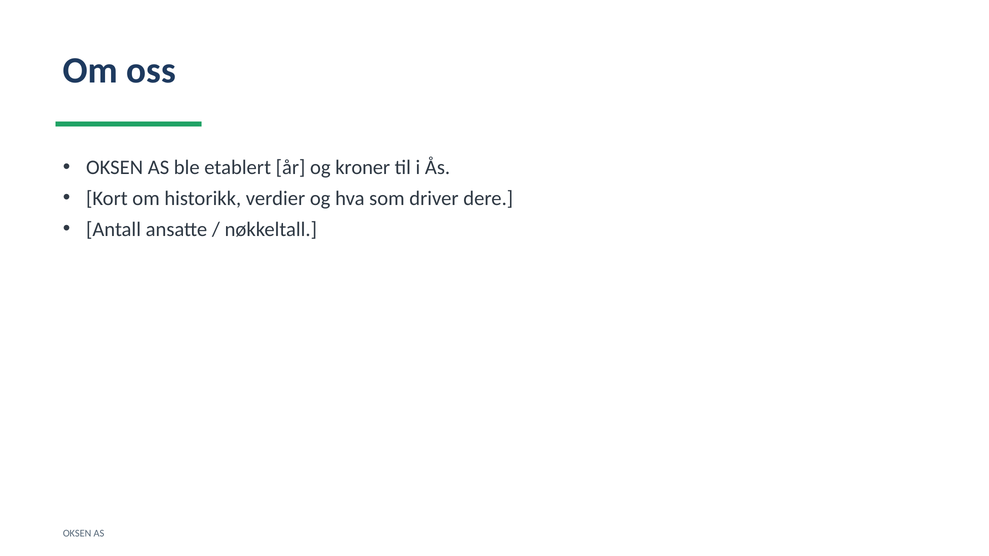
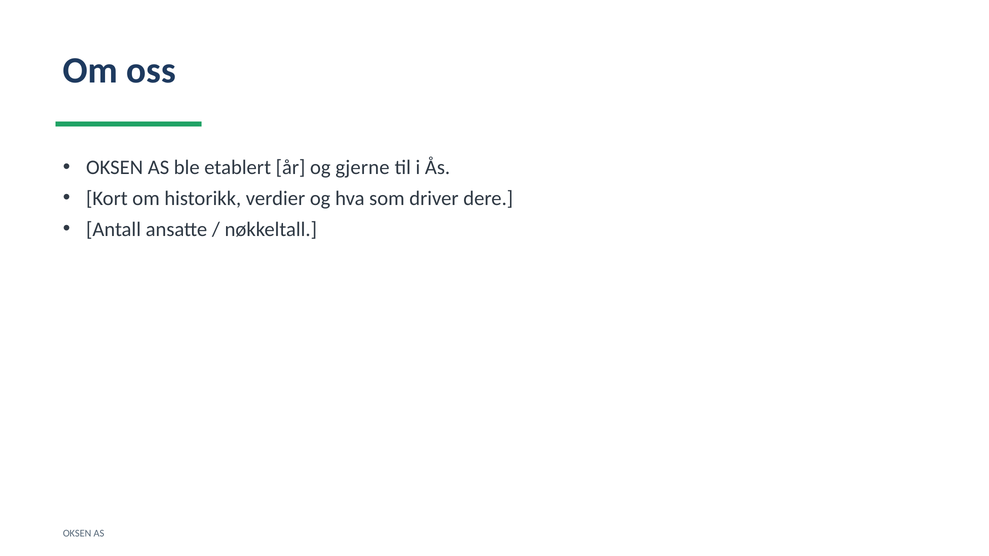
kroner: kroner -> gjerne
